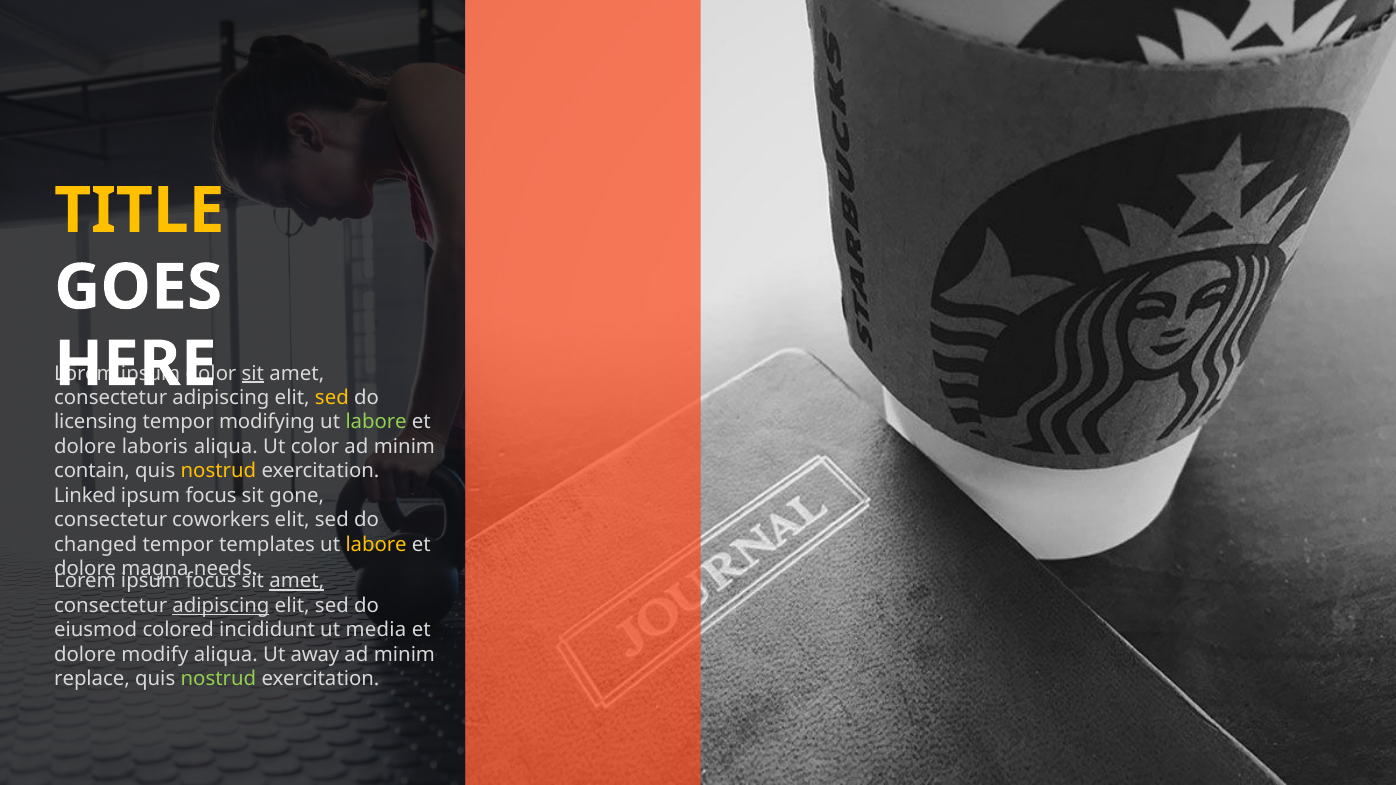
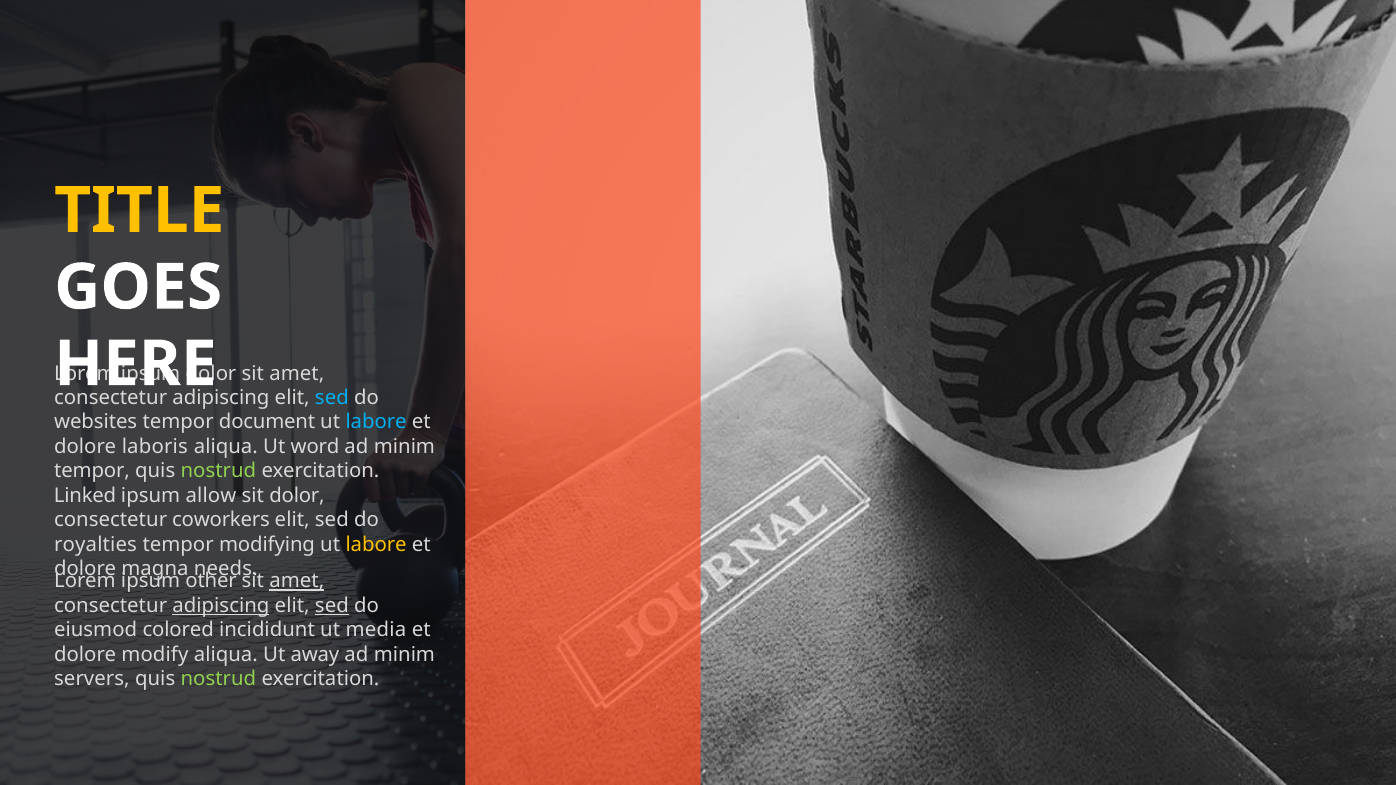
sit at (253, 373) underline: present -> none
sed at (332, 398) colour: yellow -> light blue
licensing: licensing -> websites
modifying: modifying -> document
labore at (376, 422) colour: light green -> light blue
color: color -> word
contain at (92, 471): contain -> tempor
nostrud at (218, 471) colour: yellow -> light green
focus at (211, 496): focus -> allow
sit gone: gone -> dolor
changed: changed -> royalties
templates: templates -> modifying
focus at (211, 581): focus -> other
sed at (332, 606) underline: none -> present
replace: replace -> servers
